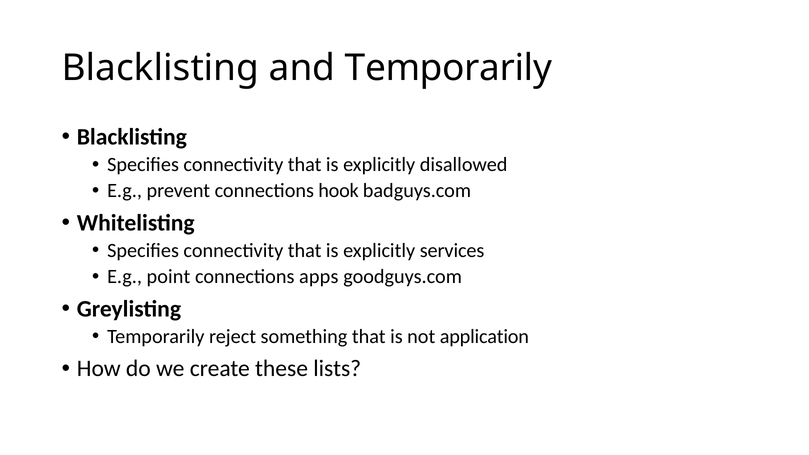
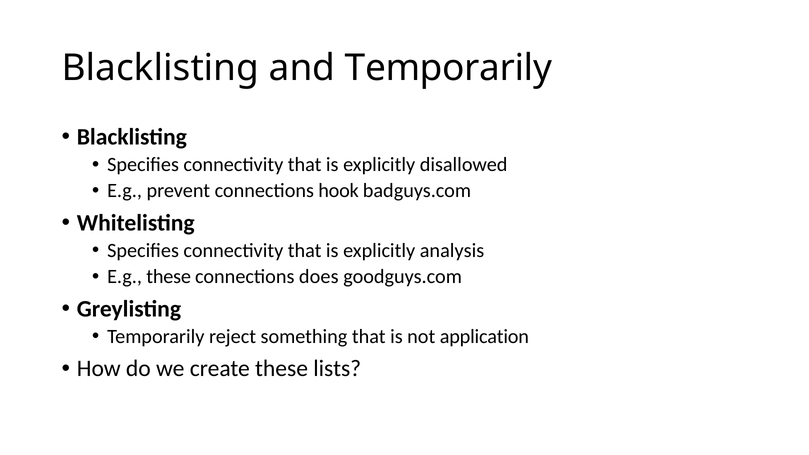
services: services -> analysis
E.g point: point -> these
apps: apps -> does
